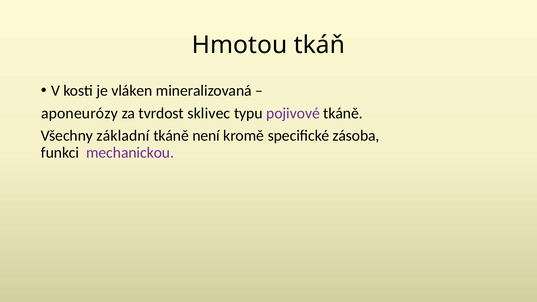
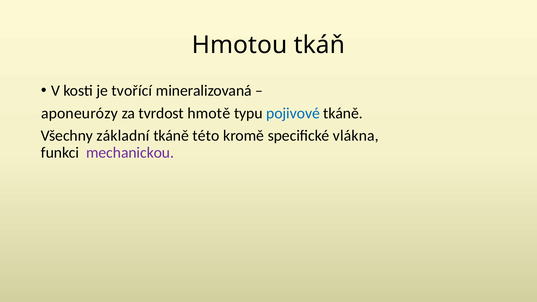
vláken: vláken -> tvořící
sklivec: sklivec -> hmotě
pojivové colour: purple -> blue
není: není -> této
zásoba: zásoba -> vlákna
